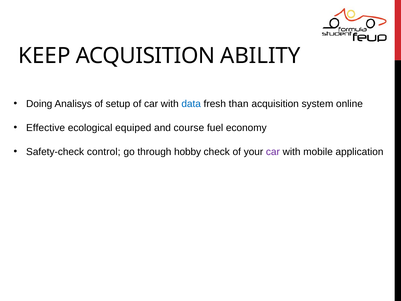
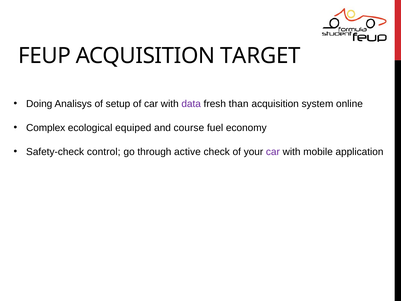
KEEP: KEEP -> FEUP
ABILITY: ABILITY -> TARGET
data colour: blue -> purple
Effective: Effective -> Complex
hobby: hobby -> active
